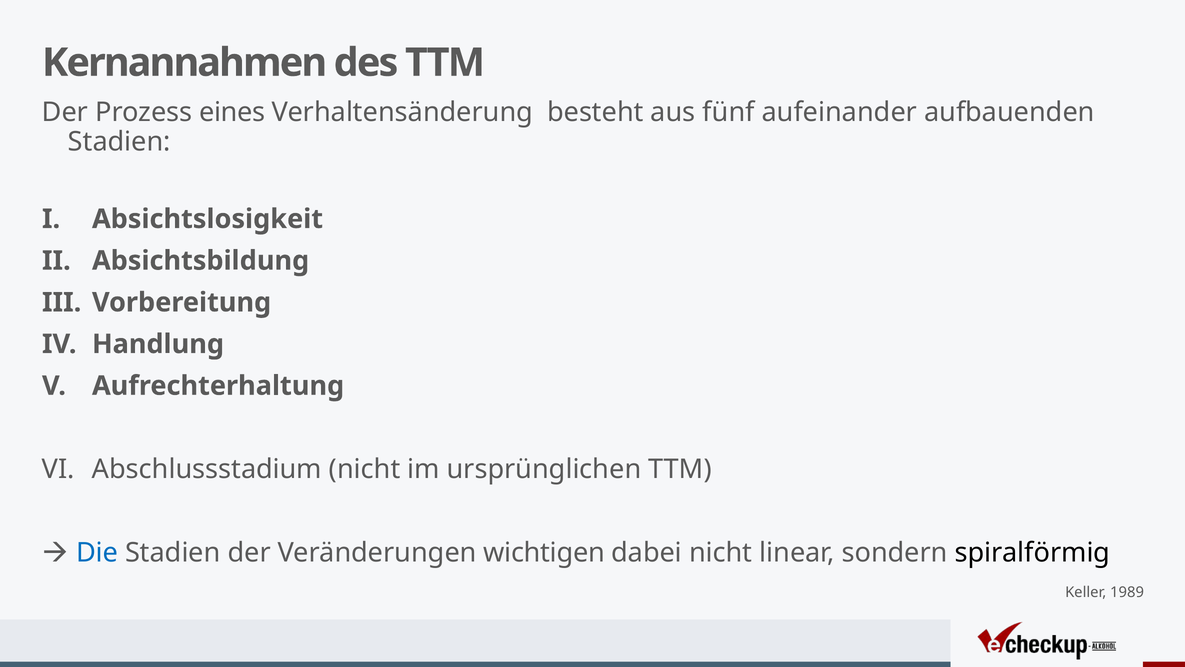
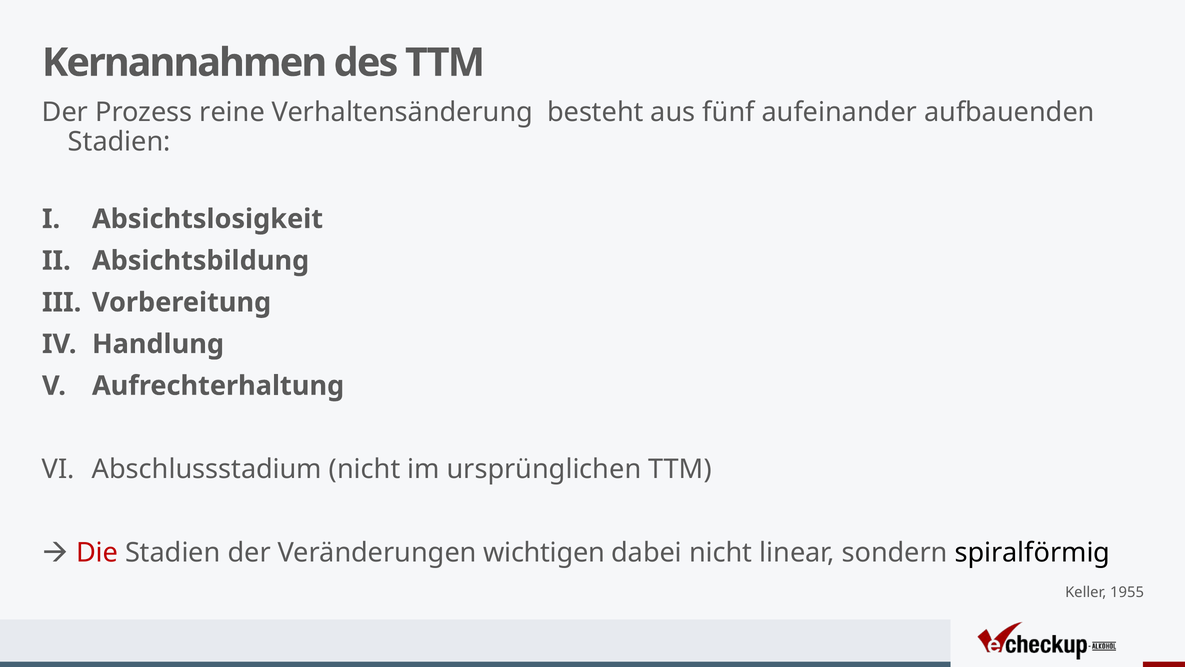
eines: eines -> reine
Die colour: blue -> red
1989: 1989 -> 1955
